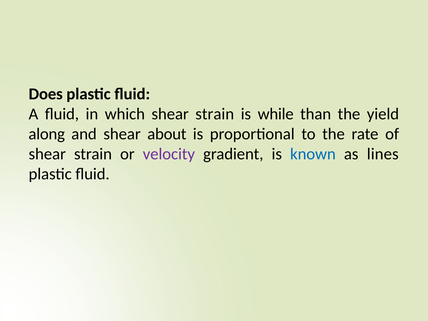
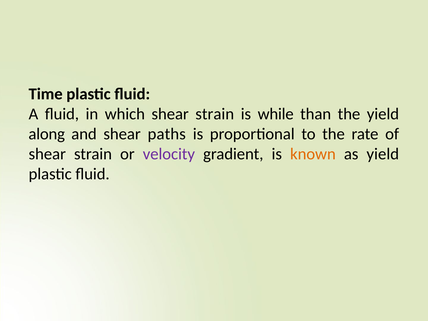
Does: Does -> Time
about: about -> paths
known colour: blue -> orange
as lines: lines -> yield
